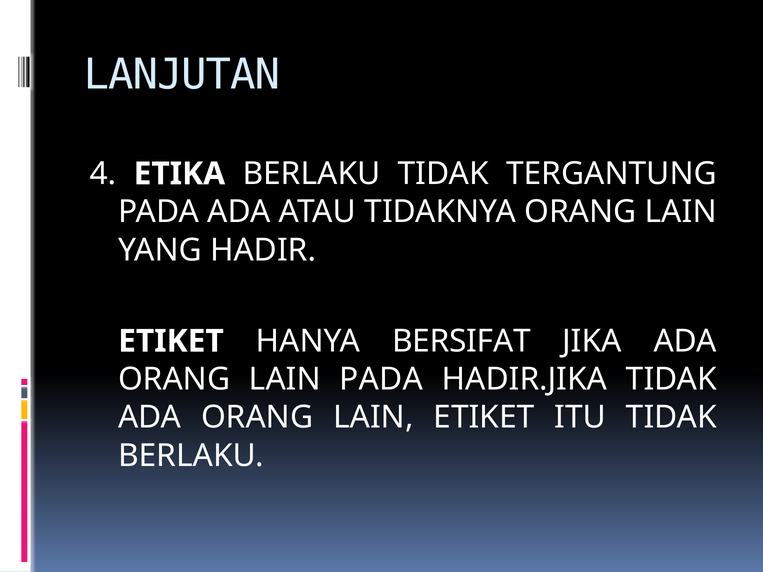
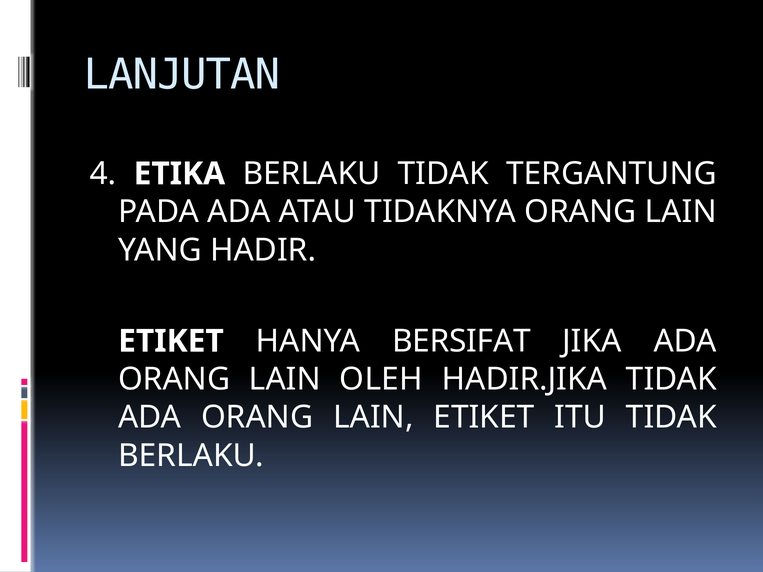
LAIN PADA: PADA -> OLEH
